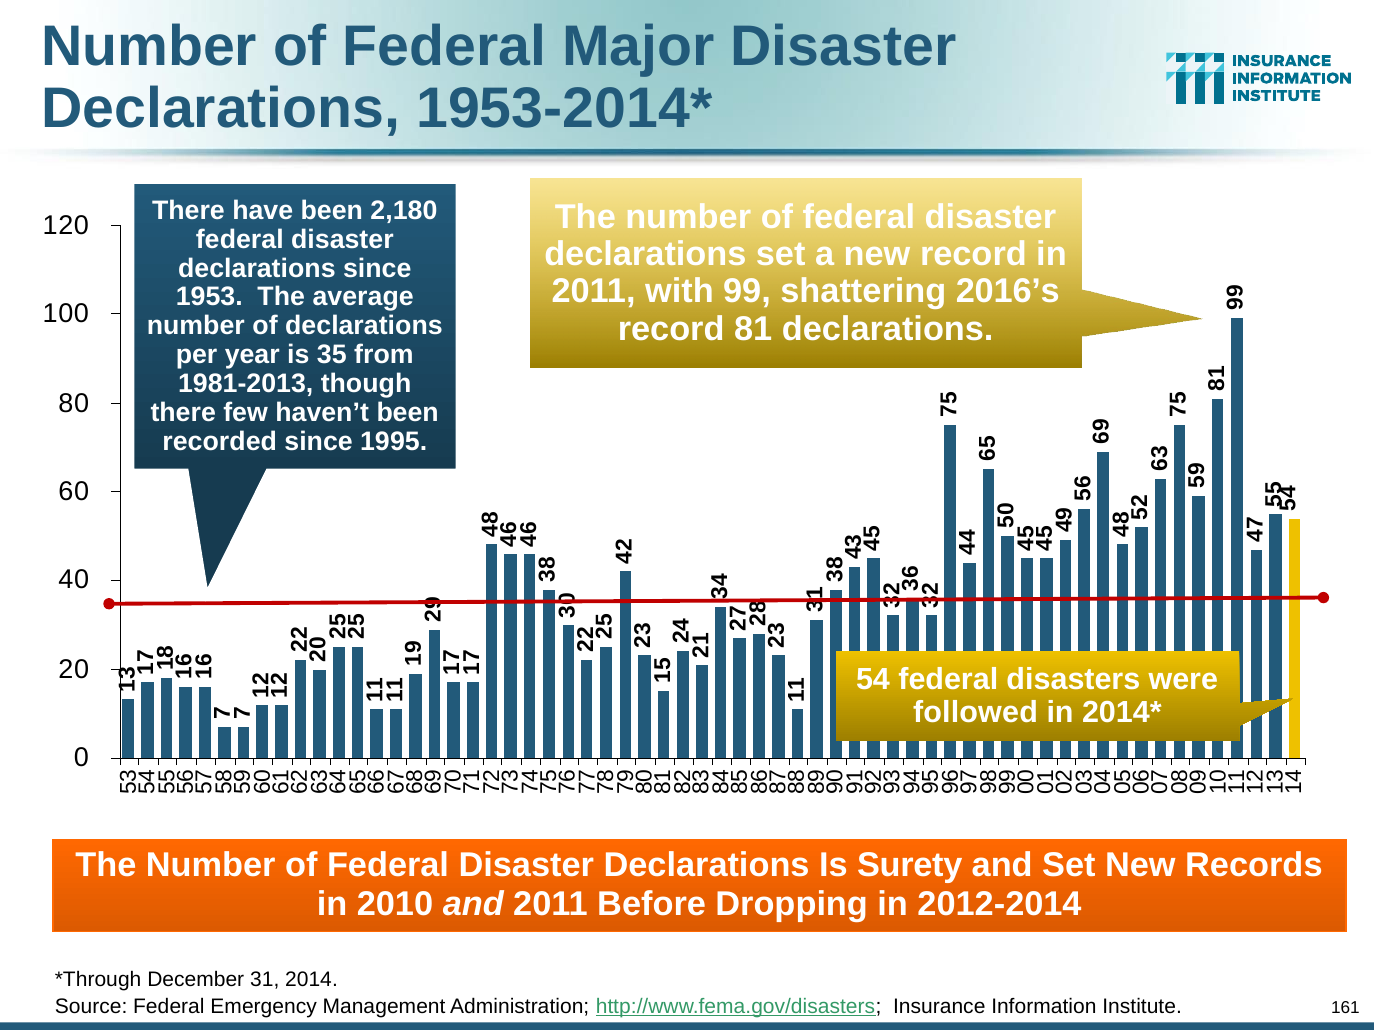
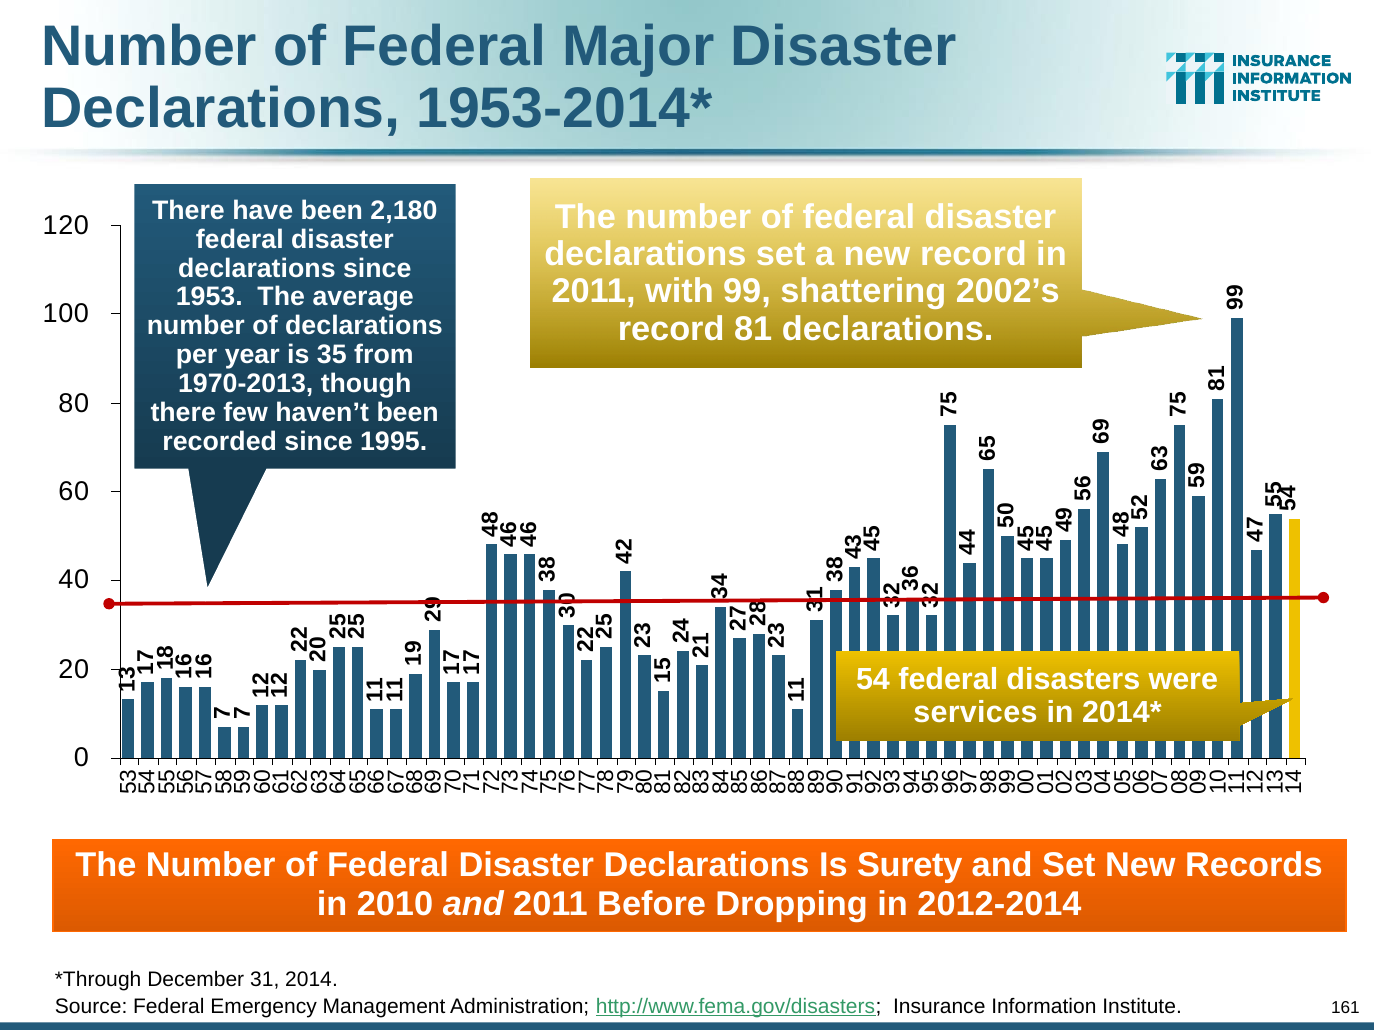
2016’s: 2016’s -> 2002’s
1981-2013: 1981-2013 -> 1970-2013
followed: followed -> services
